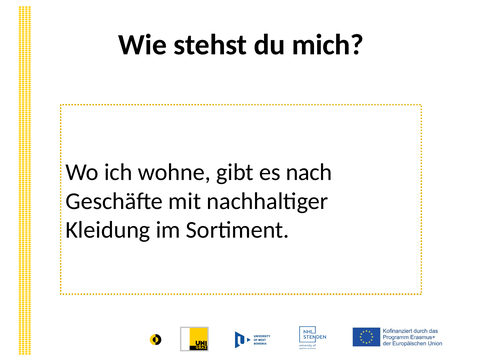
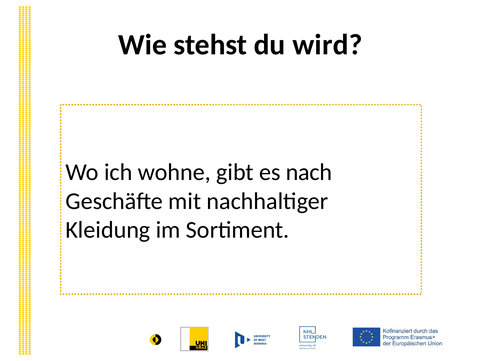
mich: mich -> wird
